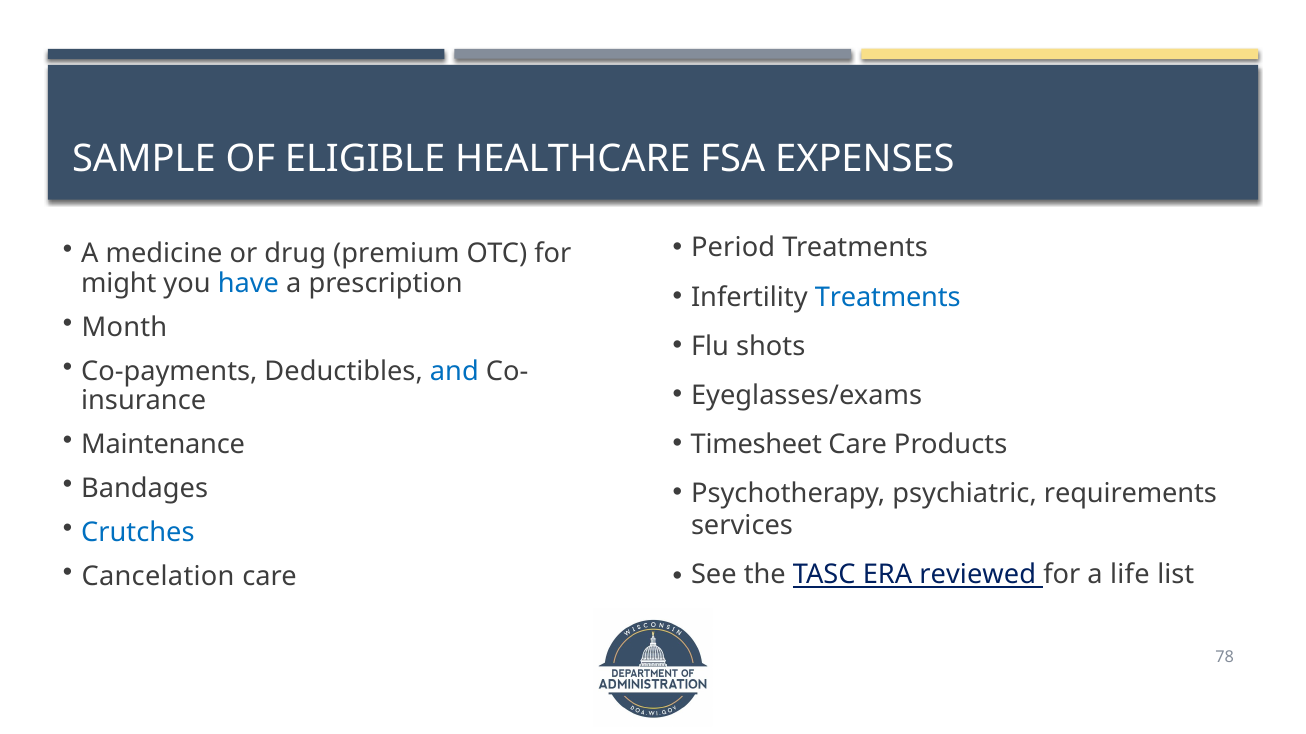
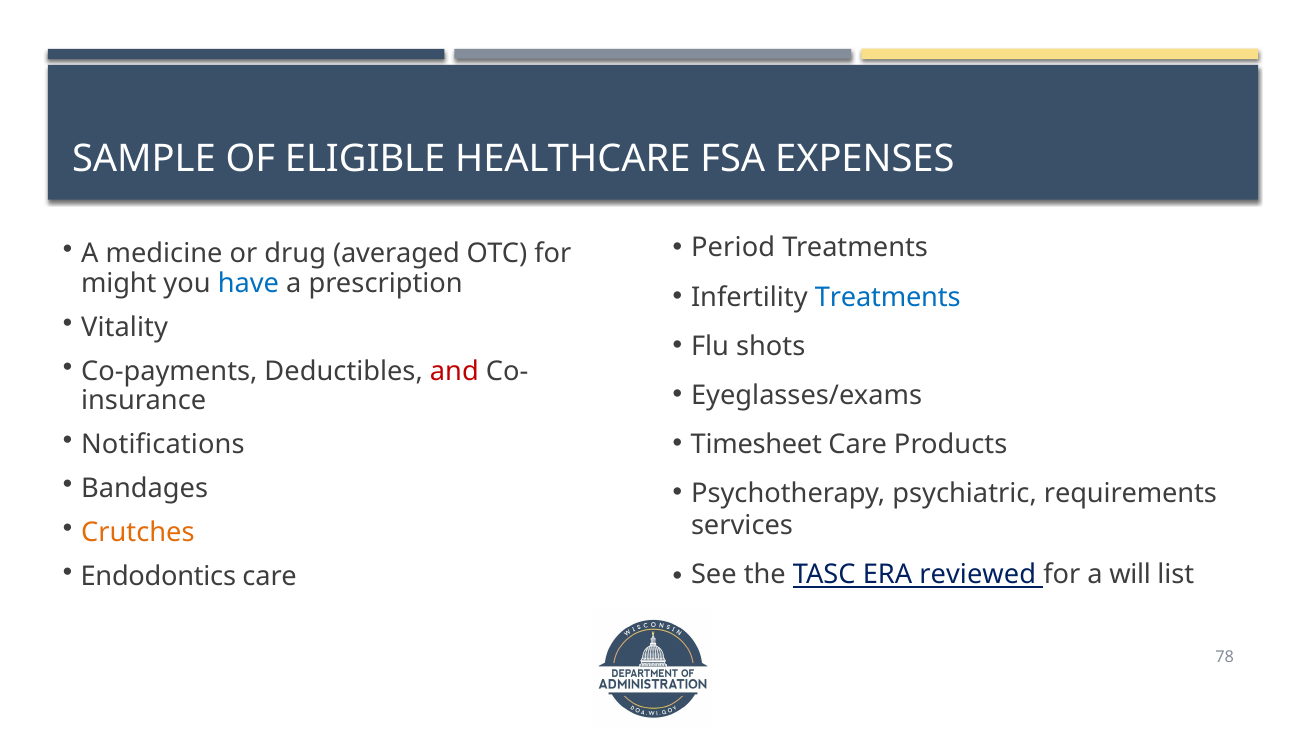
premium: premium -> averaged
Month: Month -> Vitality
and colour: blue -> red
Maintenance: Maintenance -> Notifications
Crutches colour: blue -> orange
Cancelation: Cancelation -> Endodontics
life: life -> will
